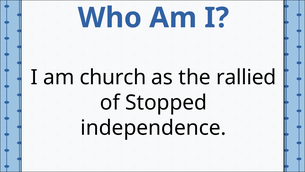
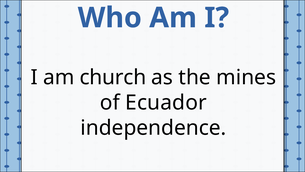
rallied: rallied -> mines
Stopped: Stopped -> Ecuador
